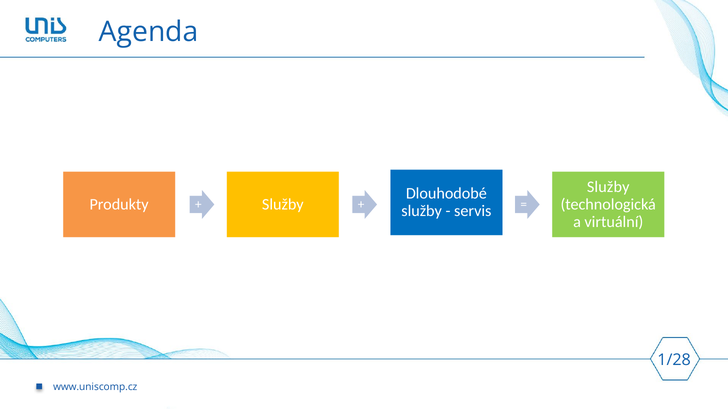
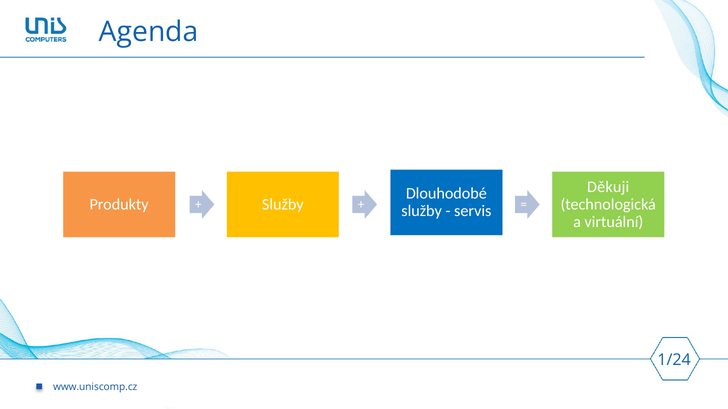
Služby at (608, 187): Služby -> Děkuji
1/28: 1/28 -> 1/24
